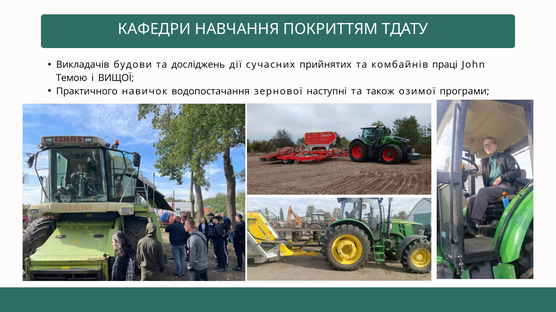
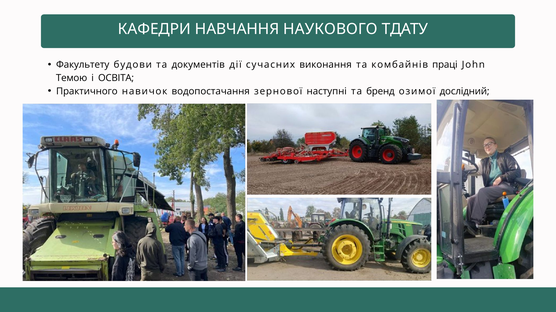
ПОКРИТТЯМ: ПОКРИТТЯМ -> НАУКОВОГО
Викладачів: Викладачів -> Факультету
досліджень: досліджень -> документів
прийнятих: прийнятих -> виконання
ВИЩОЇ: ВИЩОЇ -> ОСВІТА
також: також -> бренд
програми: програми -> дослідний
